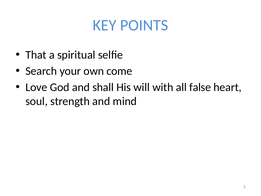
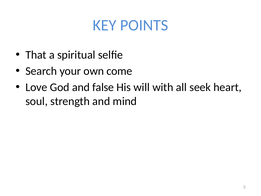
shall: shall -> false
false: false -> seek
